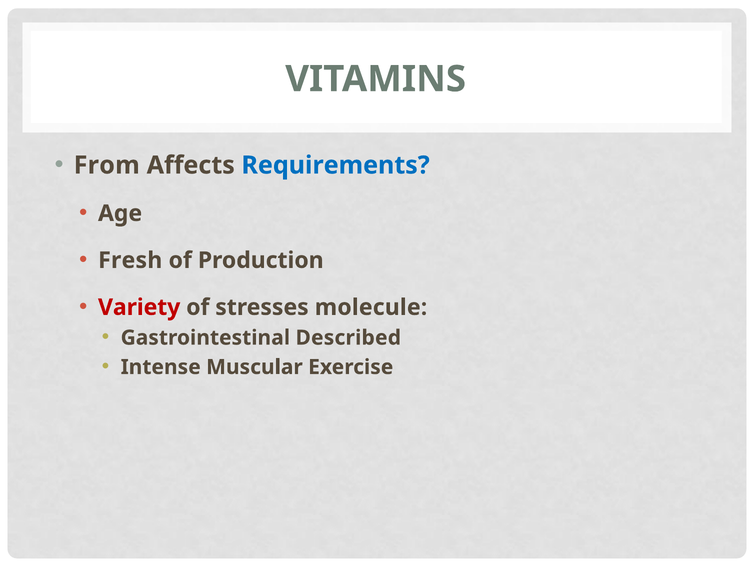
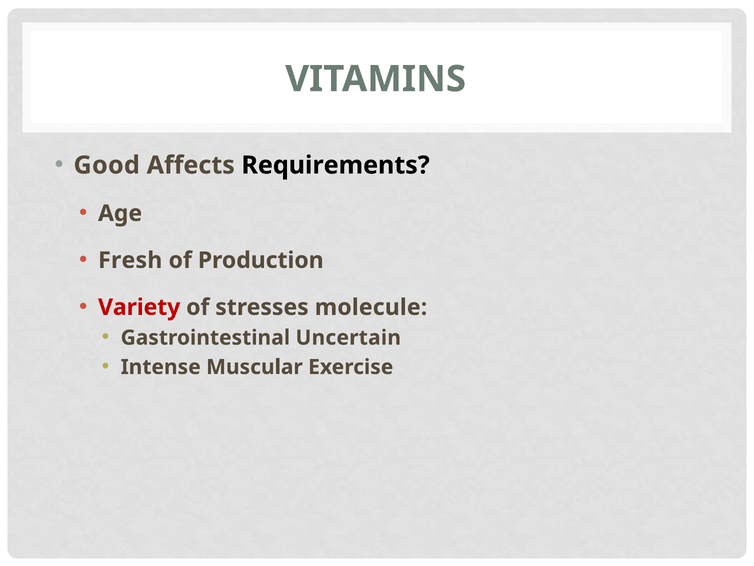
From: From -> Good
Requirements colour: blue -> black
Described: Described -> Uncertain
